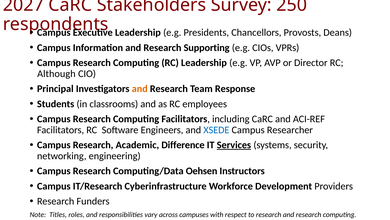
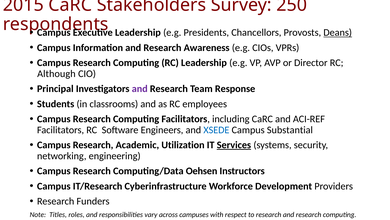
2027: 2027 -> 2015
Deans underline: none -> present
Supporting: Supporting -> Awareness
and at (140, 89) colour: orange -> purple
Researcher: Researcher -> Substantial
Difference: Difference -> Utilization
